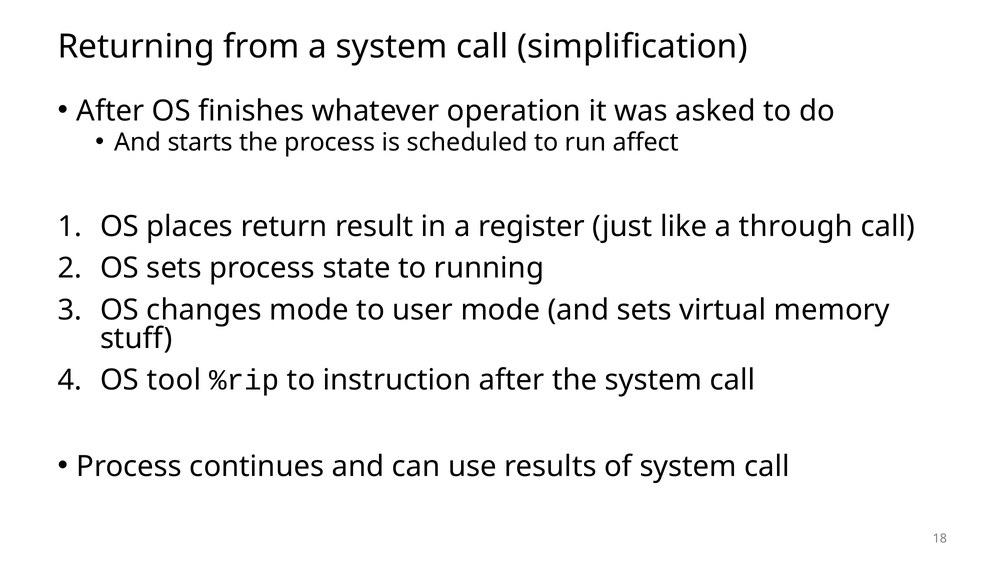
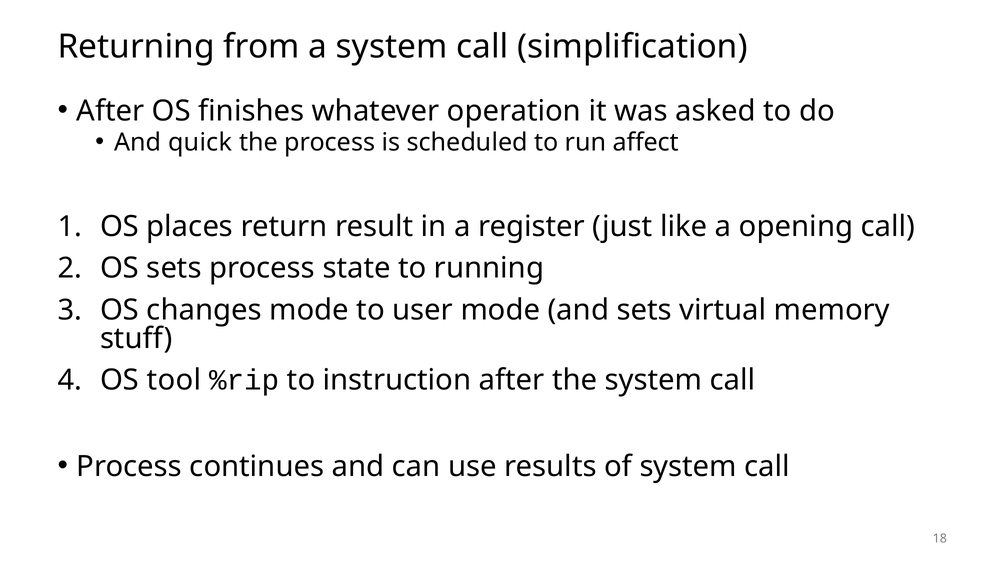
starts: starts -> quick
through: through -> opening
